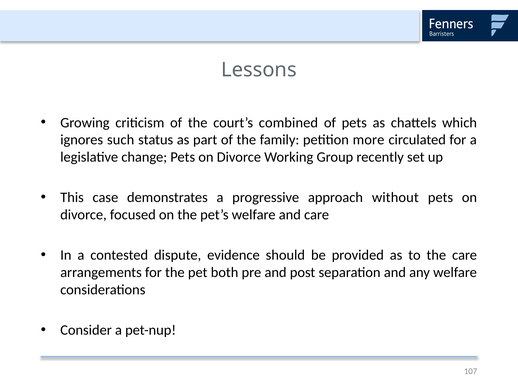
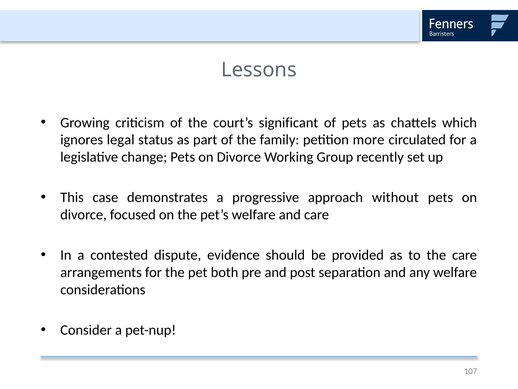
combined: combined -> significant
such: such -> legal
